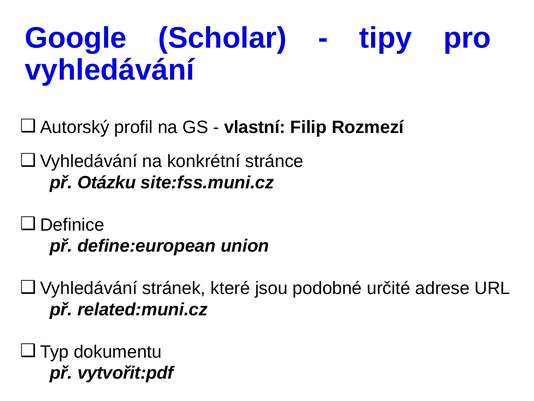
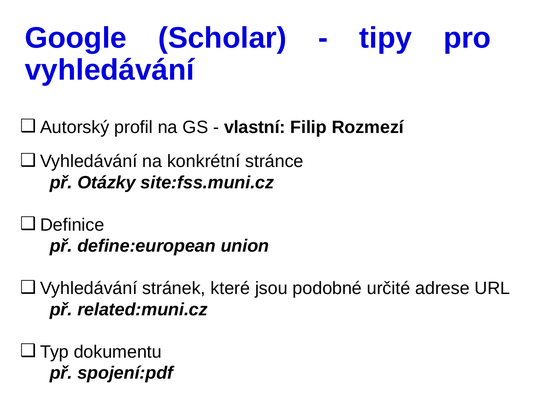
Otázku: Otázku -> Otázky
vytvořit:pdf: vytvořit:pdf -> spojení:pdf
